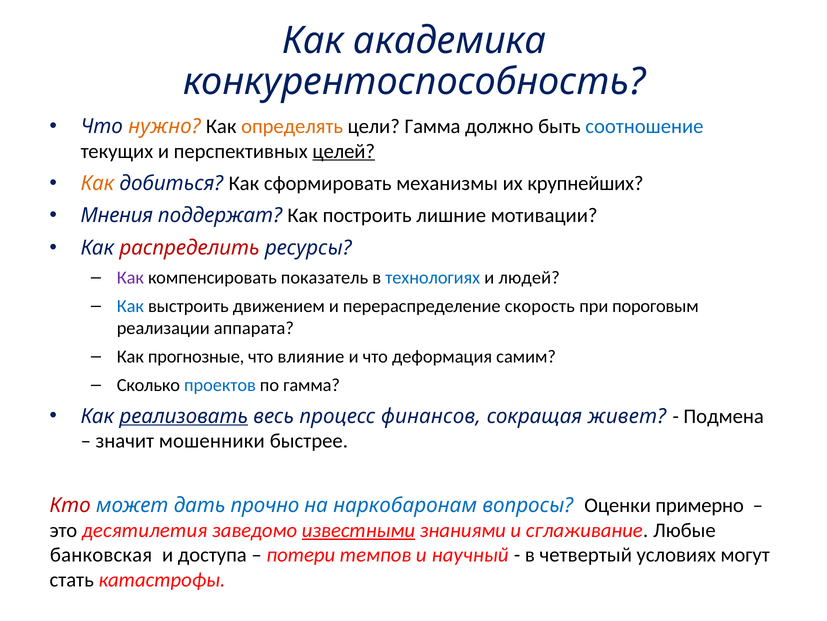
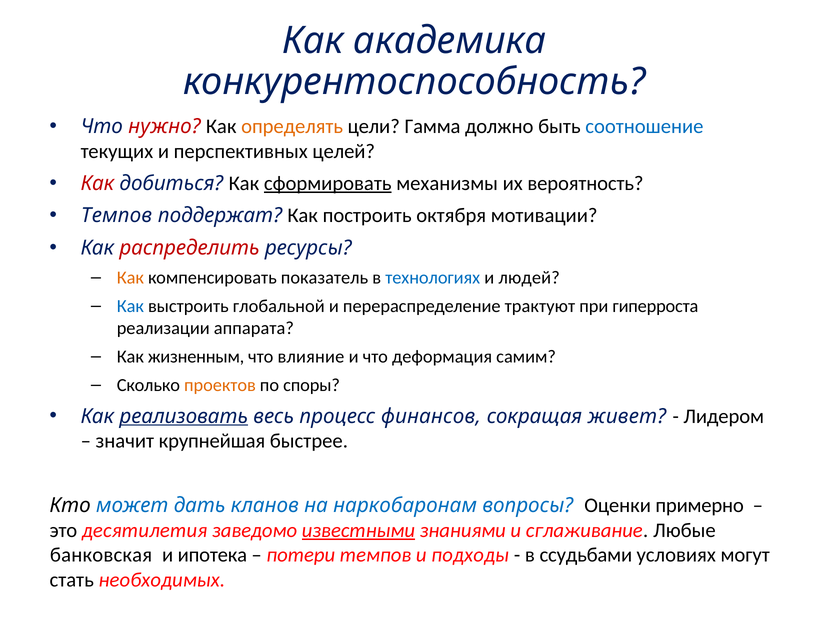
нужно colour: orange -> red
целей underline: present -> none
Как at (97, 183) colour: orange -> red
сформировать underline: none -> present
крупнейших: крупнейших -> вероятность
Мнения at (117, 215): Мнения -> Темпов
лишние: лишние -> октября
Как at (130, 277) colour: purple -> orange
движением: движением -> глобальной
скорость: скорость -> трактуют
пороговым: пороговым -> гиперроста
прогнозные: прогнозные -> жизненным
проектов colour: blue -> orange
по гамма: гамма -> споры
Подмена: Подмена -> Лидером
мошенники: мошенники -> крупнейшая
Кто colour: red -> black
прочно: прочно -> кланов
доступа: доступа -> ипотека
научный: научный -> подходы
четвертый: четвертый -> cсудьбами
катастрофы: катастрофы -> необходимых
